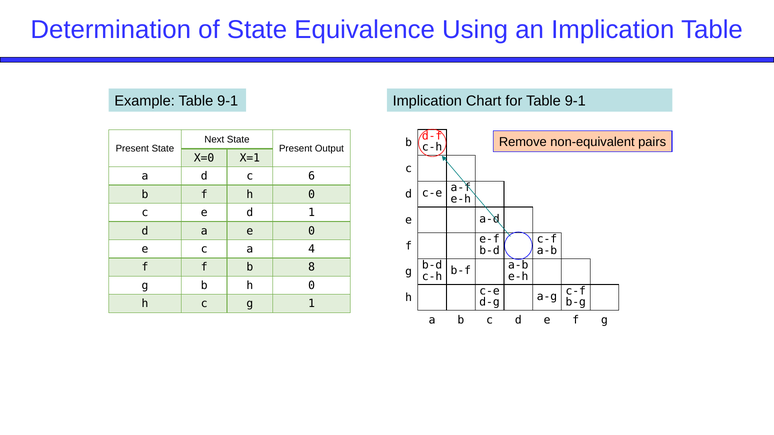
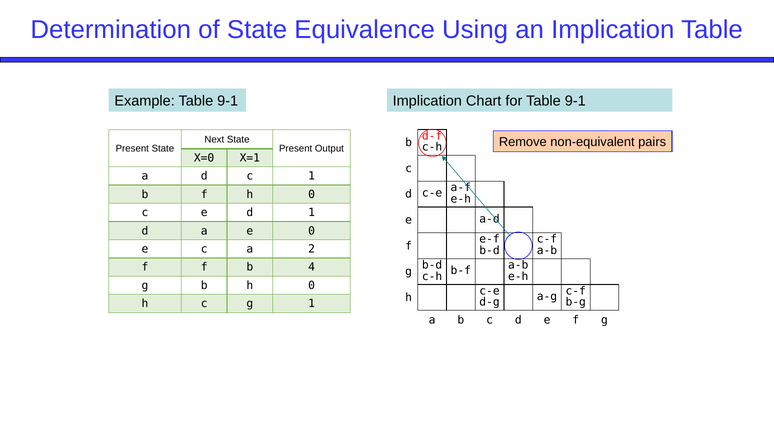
c 6: 6 -> 1
4: 4 -> 2
8: 8 -> 4
